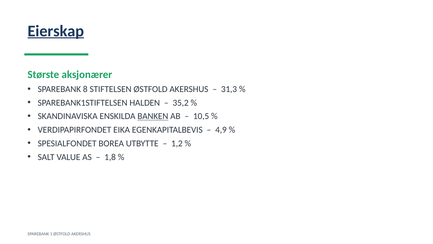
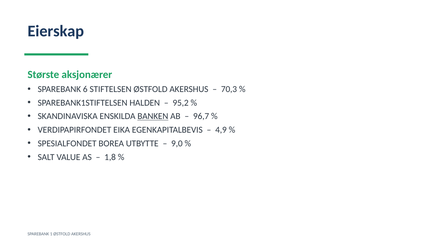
Eierskap underline: present -> none
8: 8 -> 6
31,3: 31,3 -> 70,3
35,2: 35,2 -> 95,2
10,5: 10,5 -> 96,7
1,2: 1,2 -> 9,0
